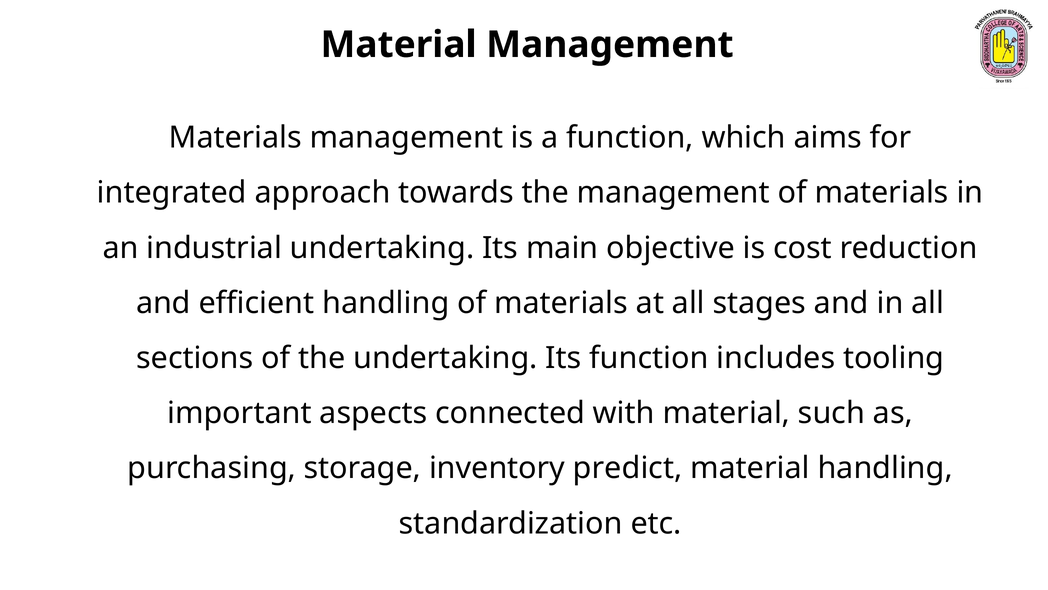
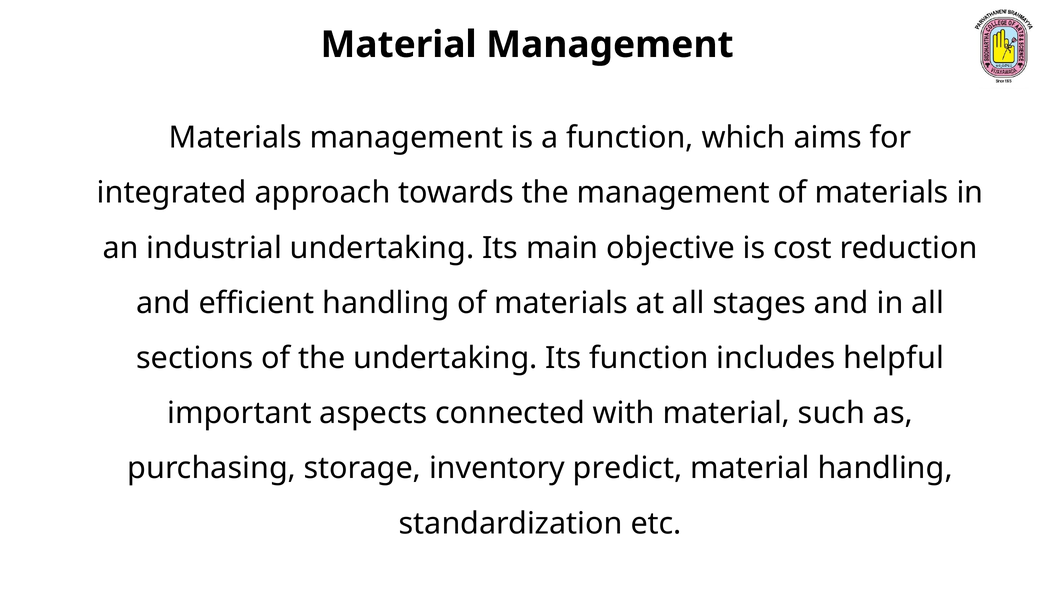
tooling: tooling -> helpful
